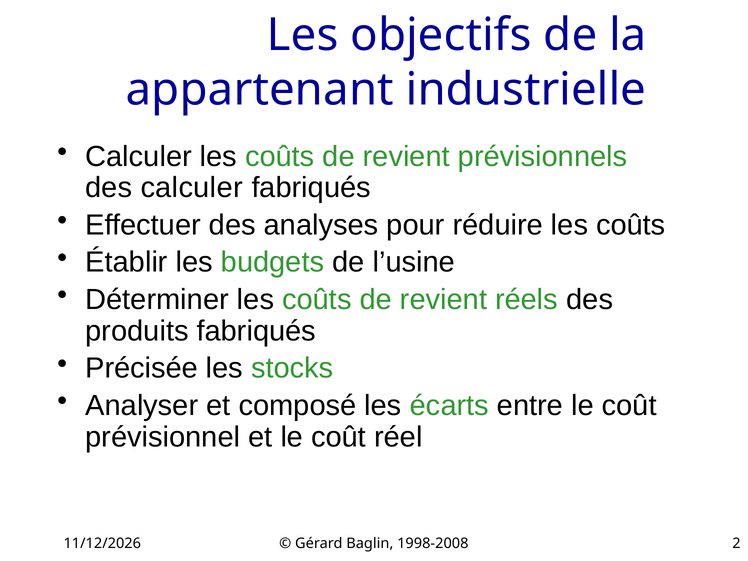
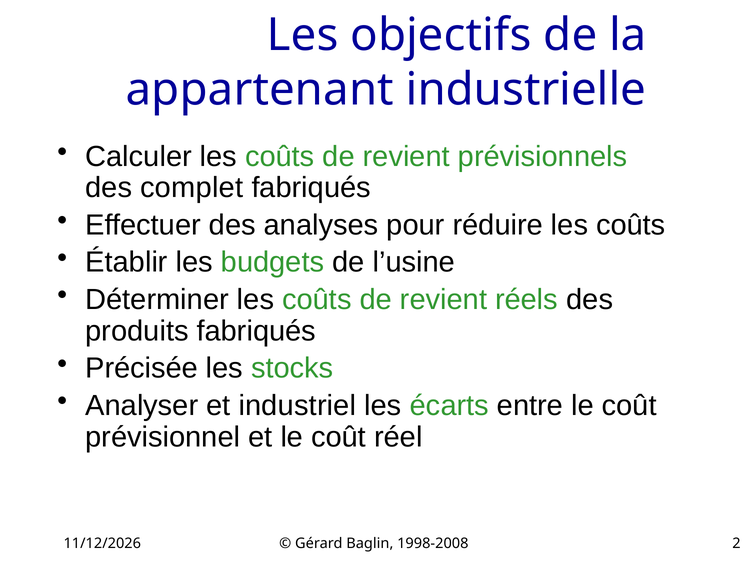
des calculer: calculer -> complet
composé: composé -> industriel
